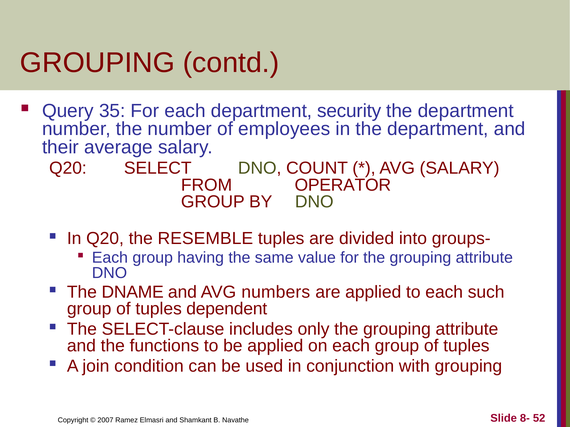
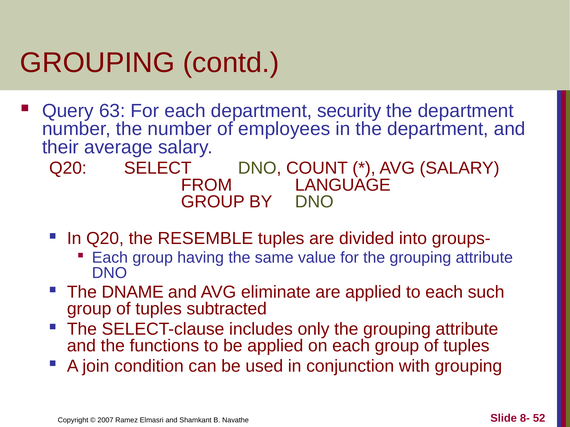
35: 35 -> 63
OPERATOR: OPERATOR -> LANGUAGE
numbers: numbers -> eliminate
dependent: dependent -> subtracted
